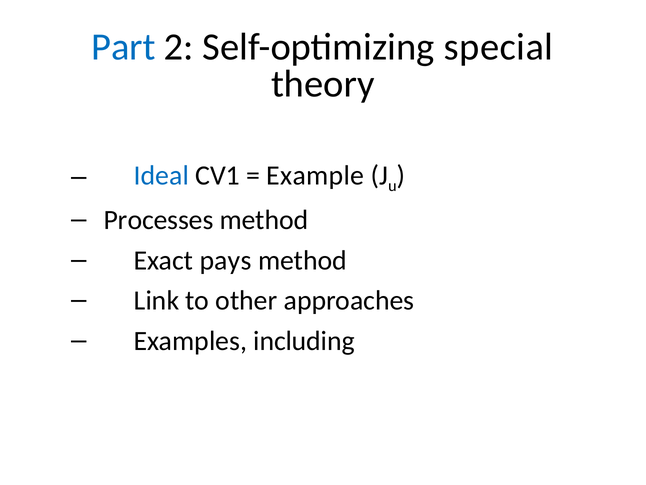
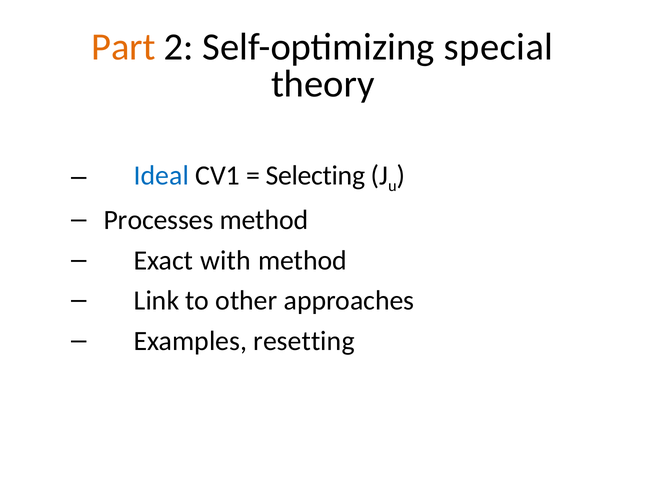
Part colour: blue -> orange
Example: Example -> Selecting
pays: pays -> with
including: including -> resetting
